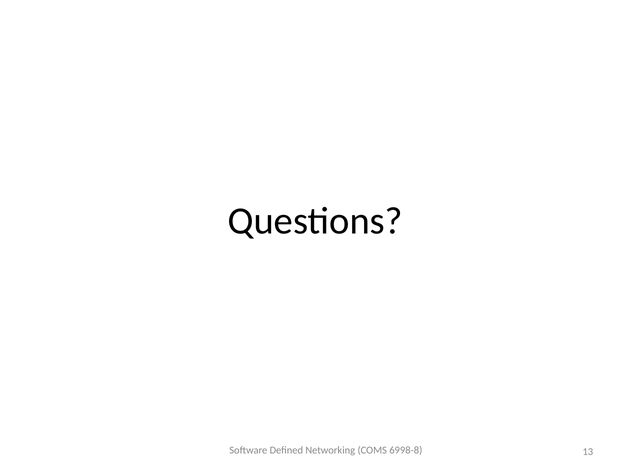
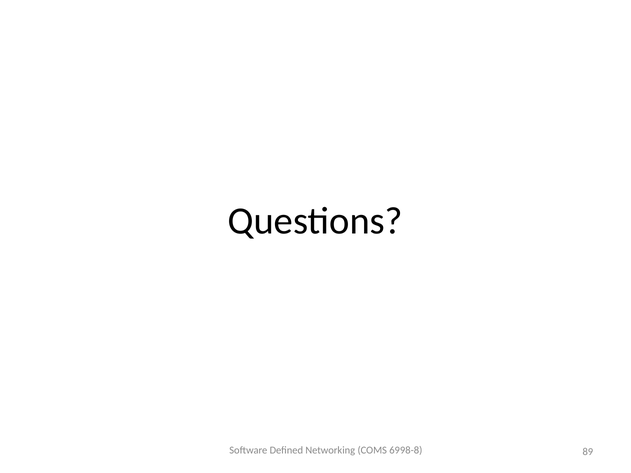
13: 13 -> 89
